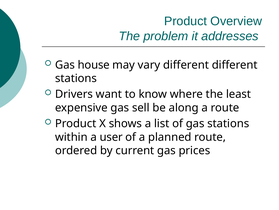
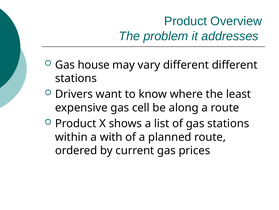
sell: sell -> cell
user: user -> with
